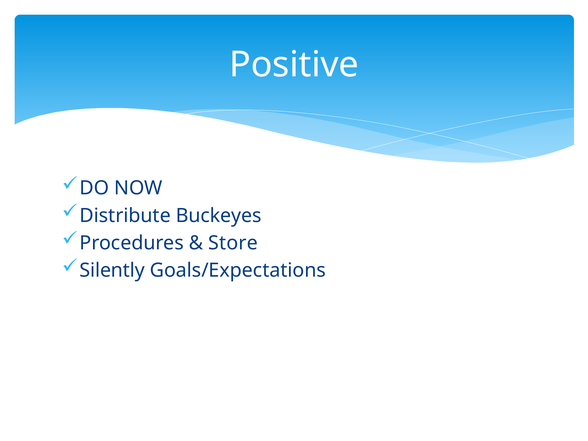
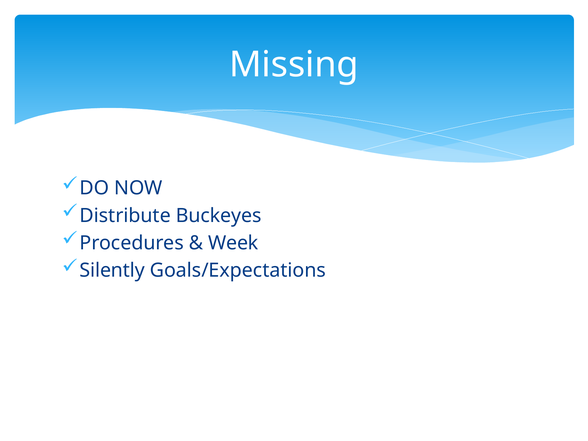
Positive: Positive -> Missing
Store: Store -> Week
